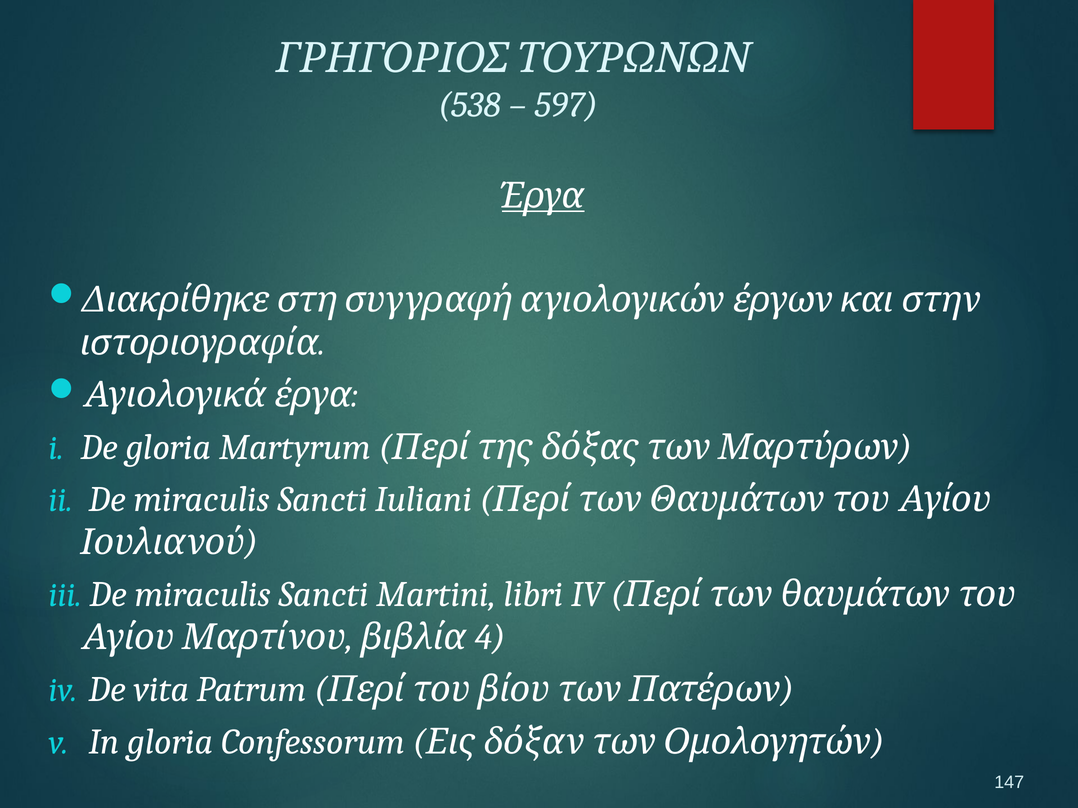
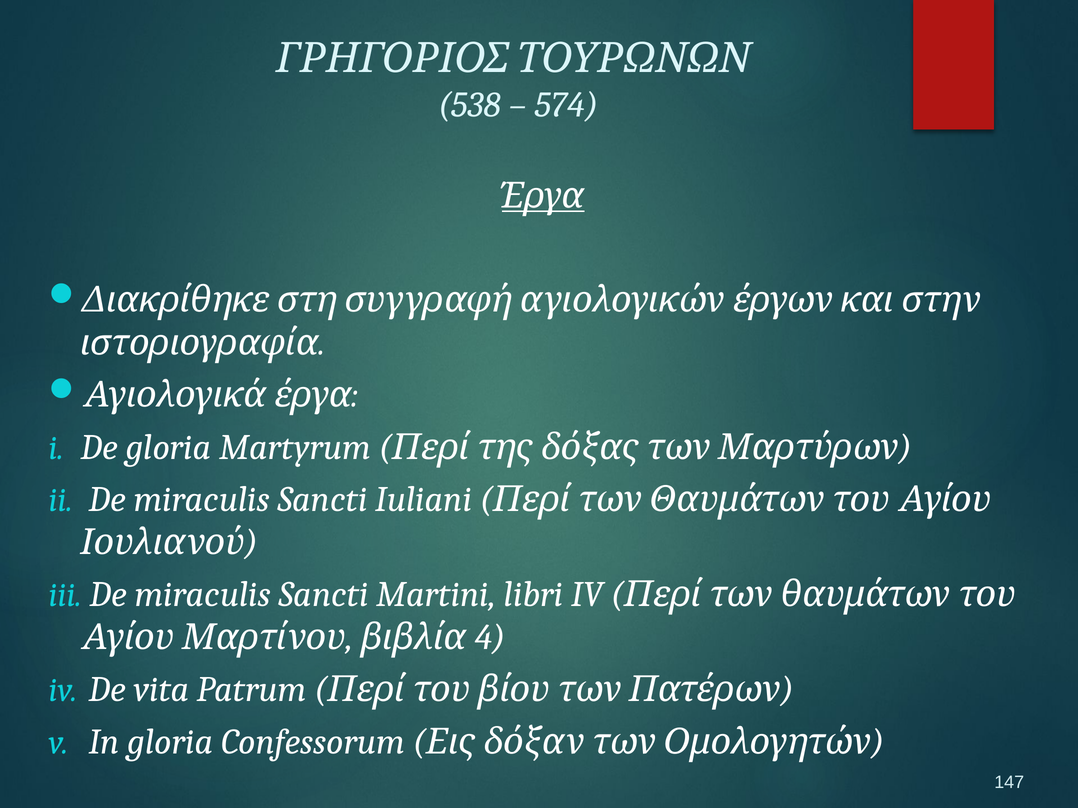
597: 597 -> 574
